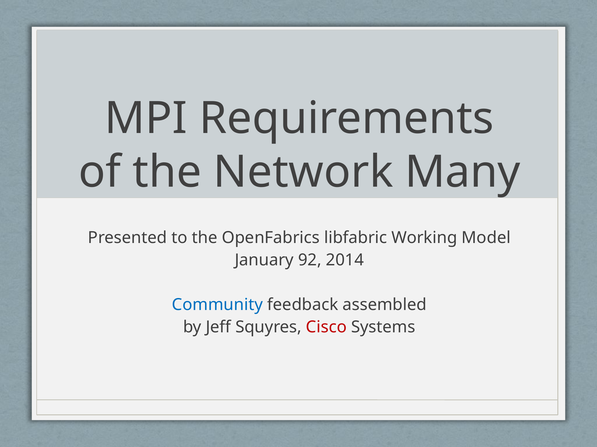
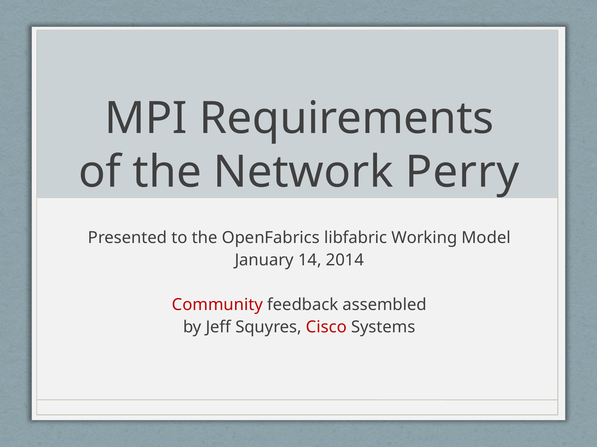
Many: Many -> Perry
92: 92 -> 14
Community colour: blue -> red
